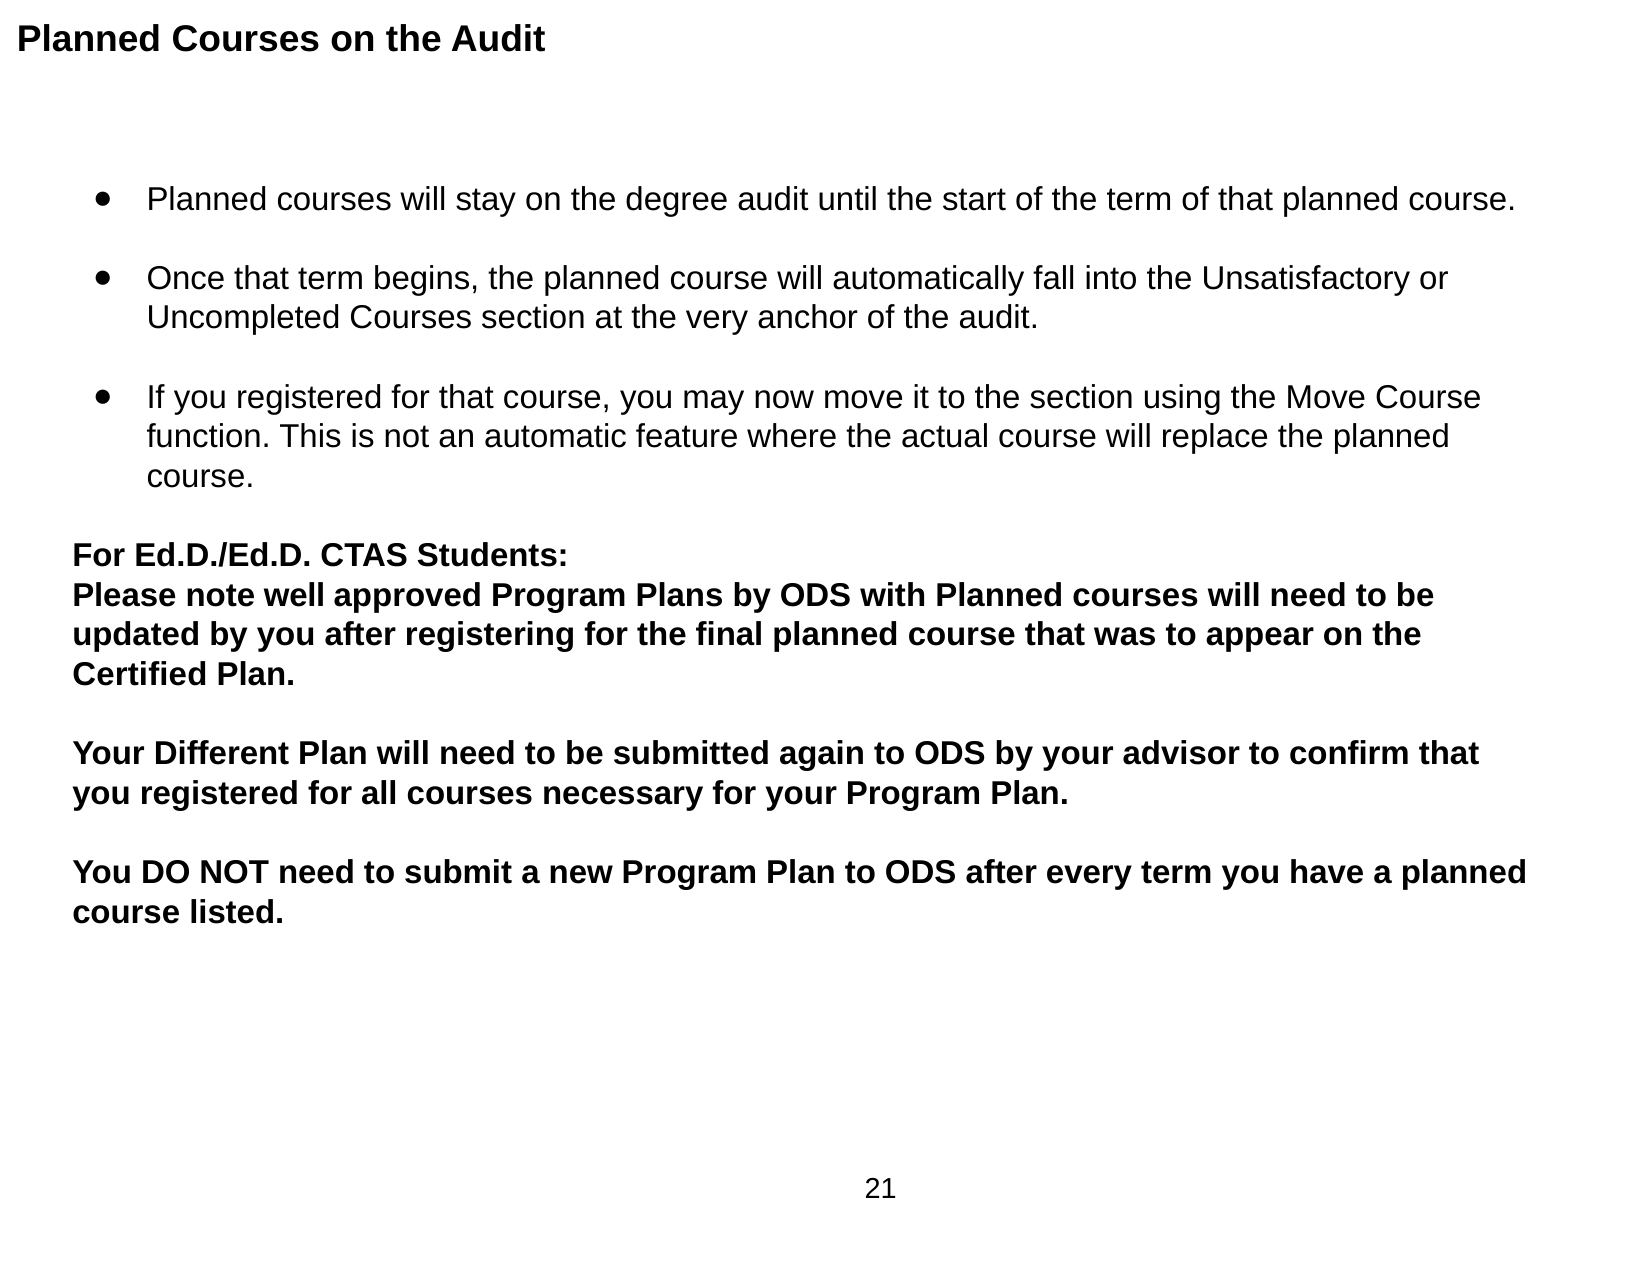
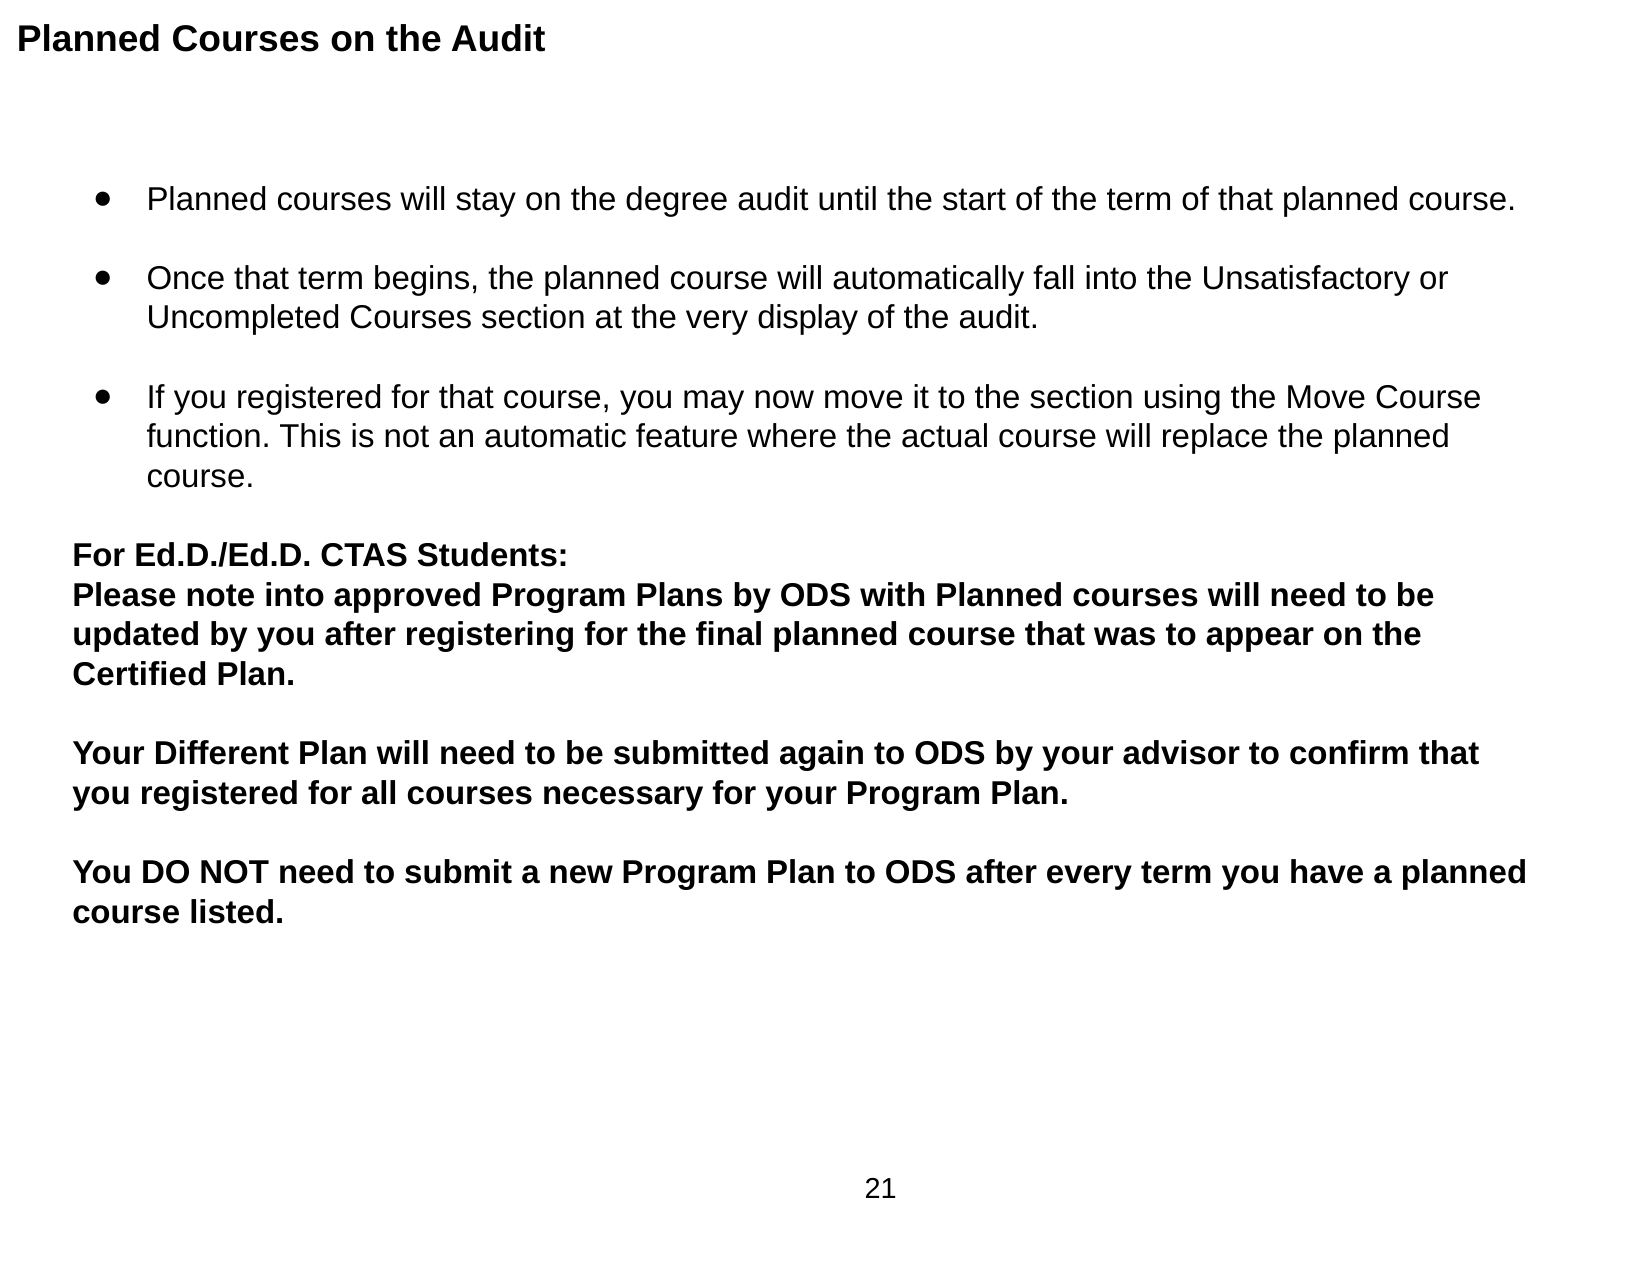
anchor: anchor -> display
note well: well -> into
